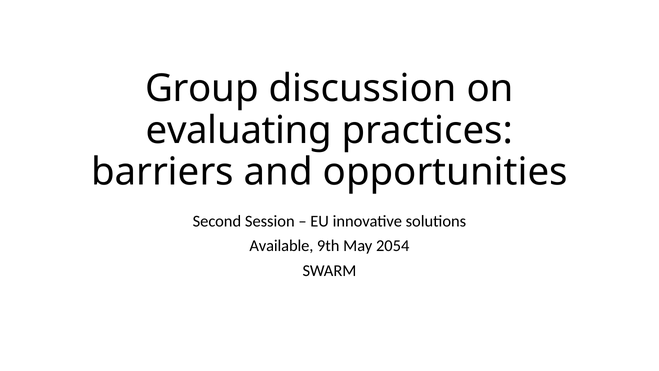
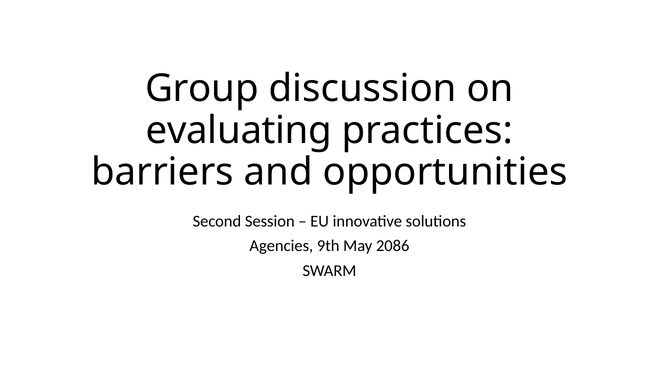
Available: Available -> Agencies
2054: 2054 -> 2086
